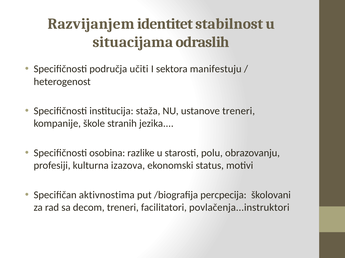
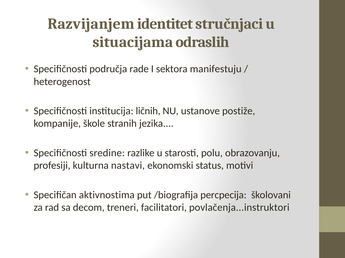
stabilnost: stabilnost -> stručnjaci
učiti: učiti -> rade
staža: staža -> ličnih
ustanove treneri: treneri -> postiže
osobina: osobina -> sredine
izazova: izazova -> nastavi
